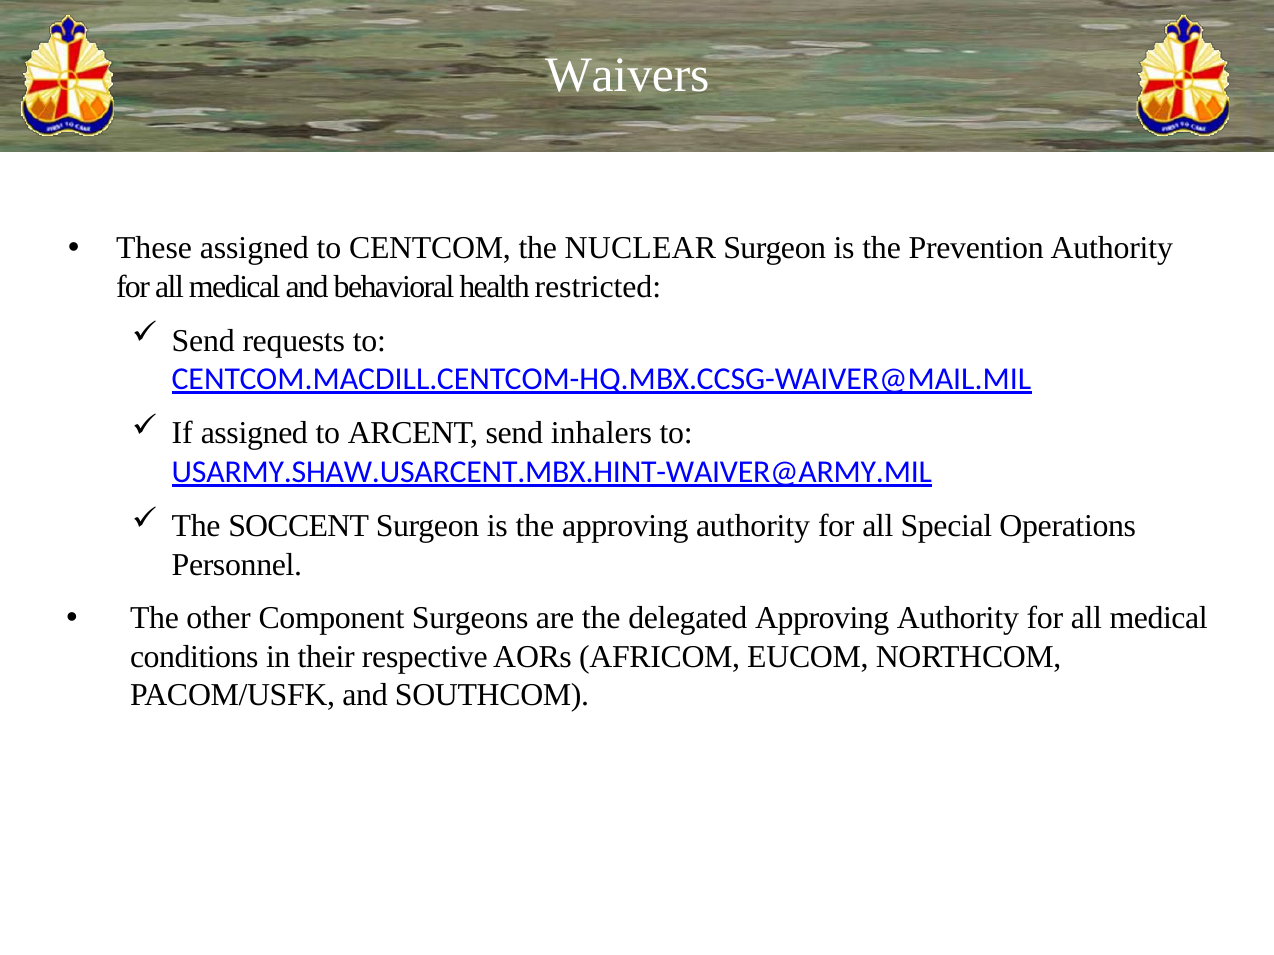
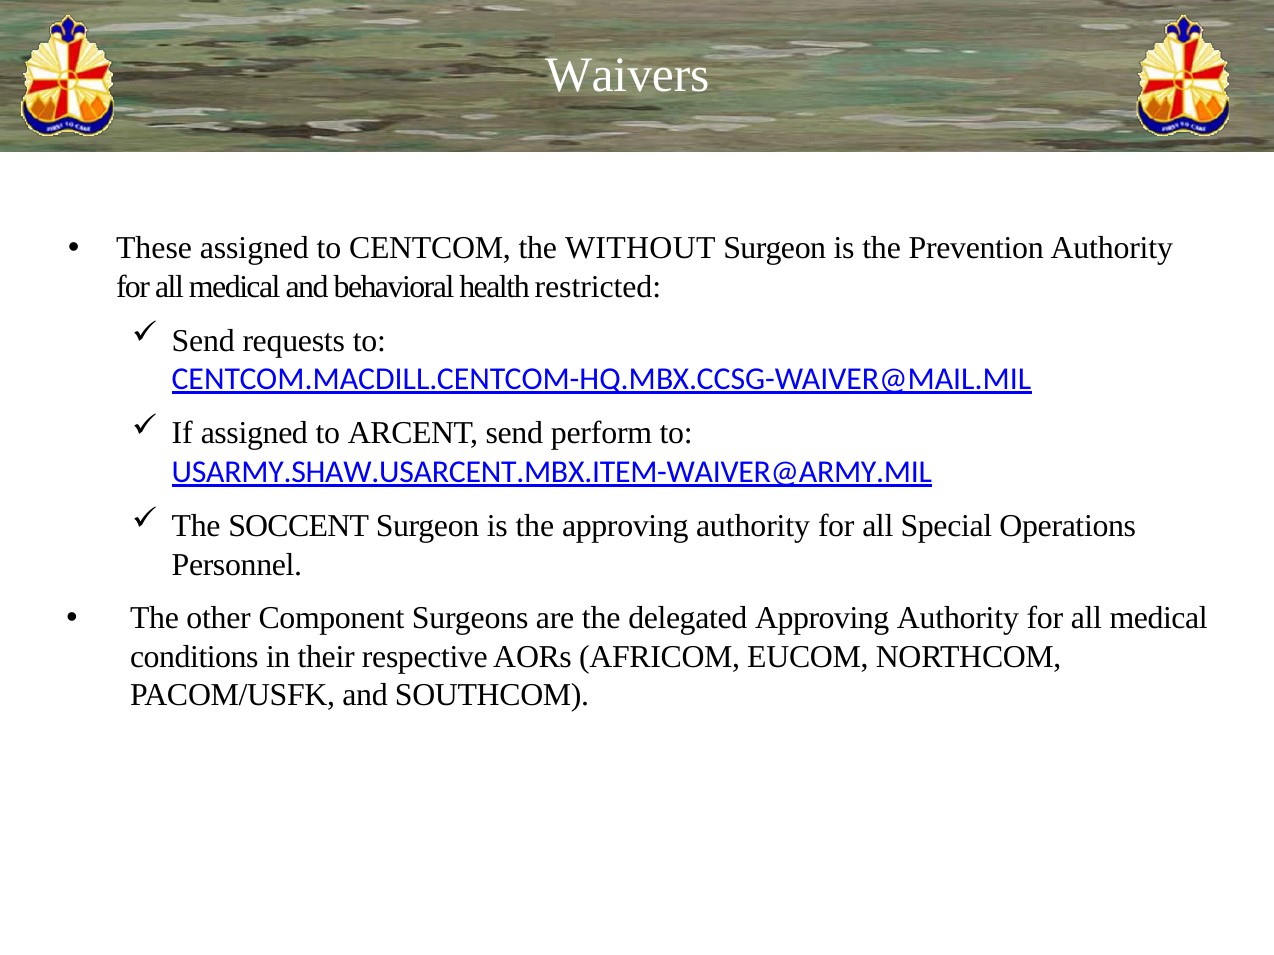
NUCLEAR: NUCLEAR -> WITHOUT
inhalers: inhalers -> perform
USARMY.SHAW.USARCENT.MBX.HINT-WAIVER@ARMY.MIL: USARMY.SHAW.USARCENT.MBX.HINT-WAIVER@ARMY.MIL -> USARMY.SHAW.USARCENT.MBX.ITEM-WAIVER@ARMY.MIL
